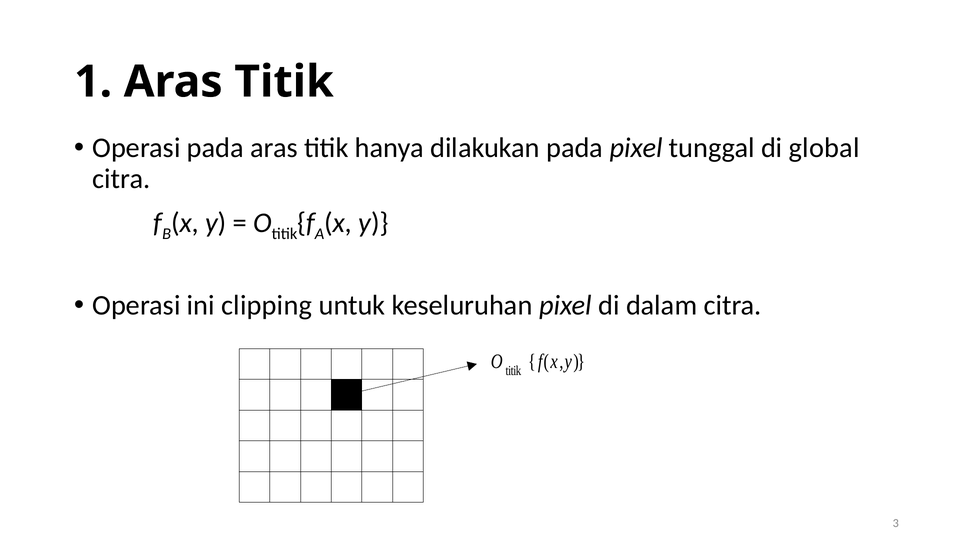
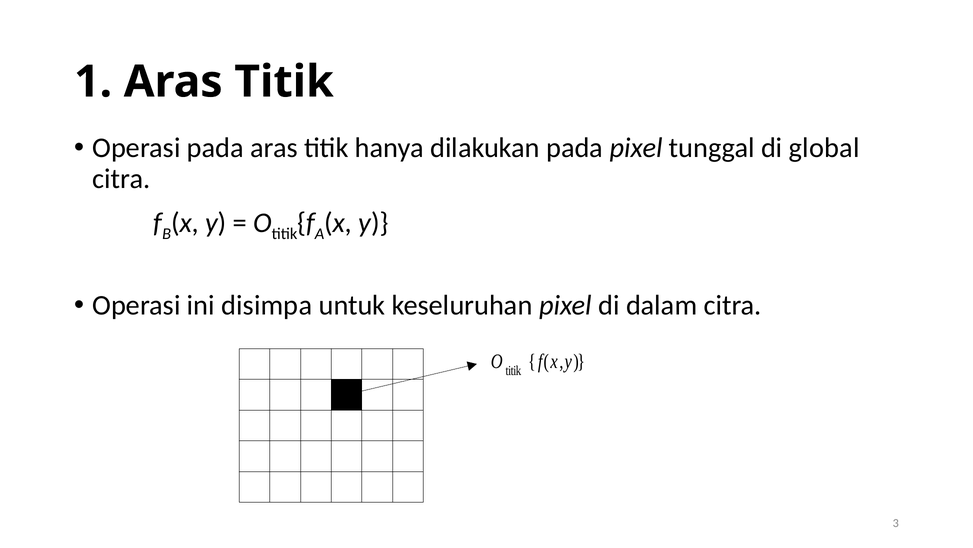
clipping: clipping -> disimpa
